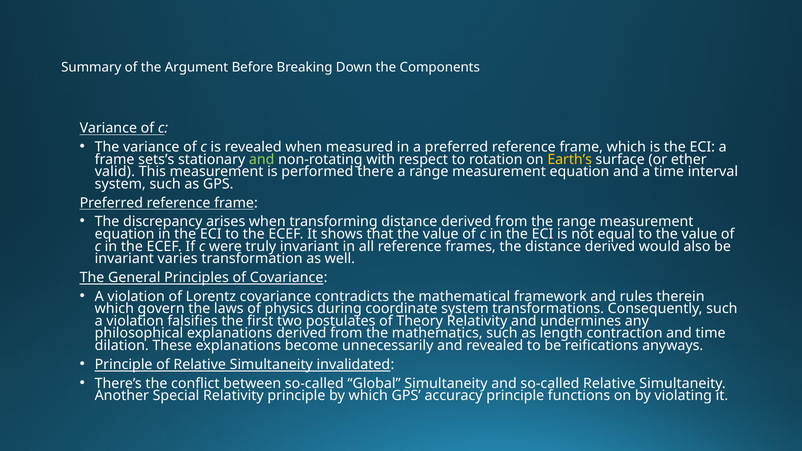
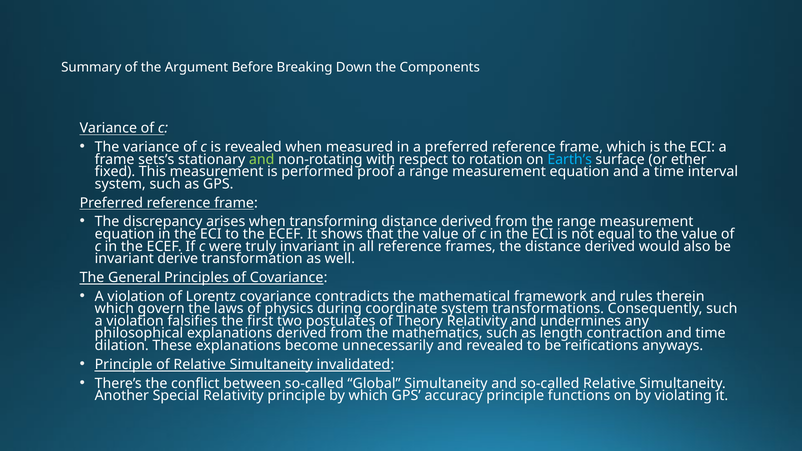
Earth’s colour: yellow -> light blue
valid: valid -> fixed
there: there -> proof
varies: varies -> derive
